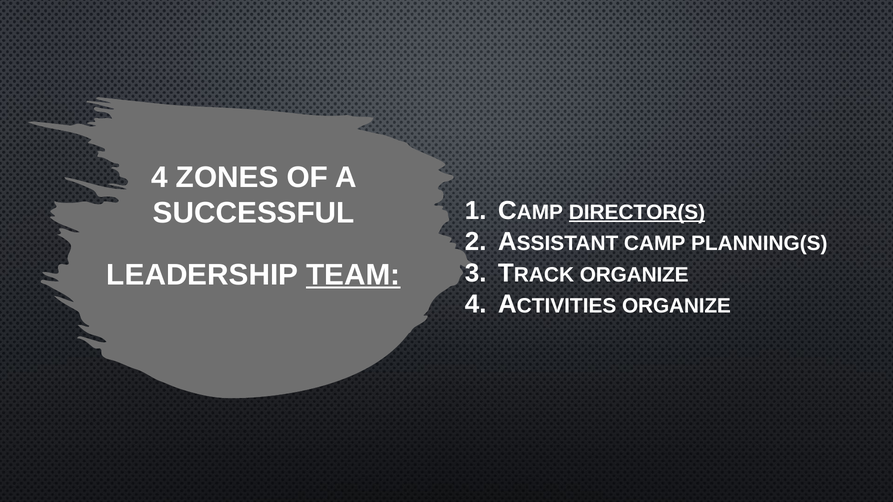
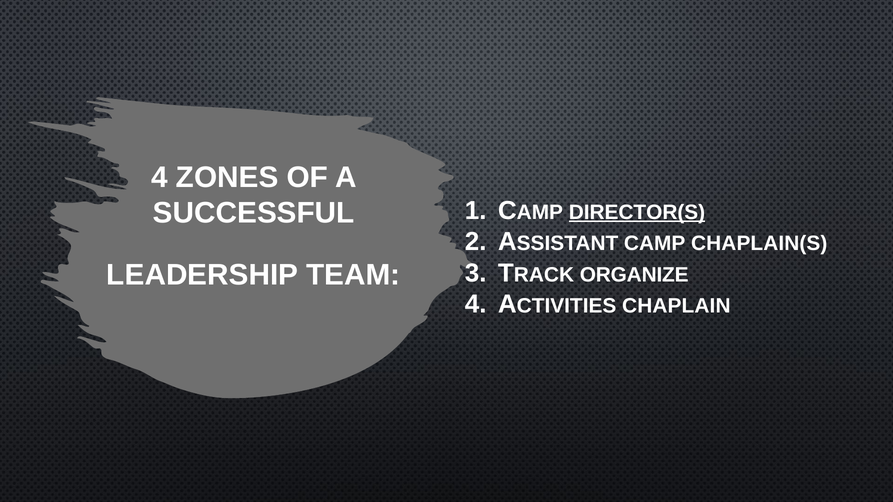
PLANNING(S: PLANNING(S -> CHAPLAIN(S
TEAM underline: present -> none
ORGANIZE at (676, 306): ORGANIZE -> CHAPLAIN
